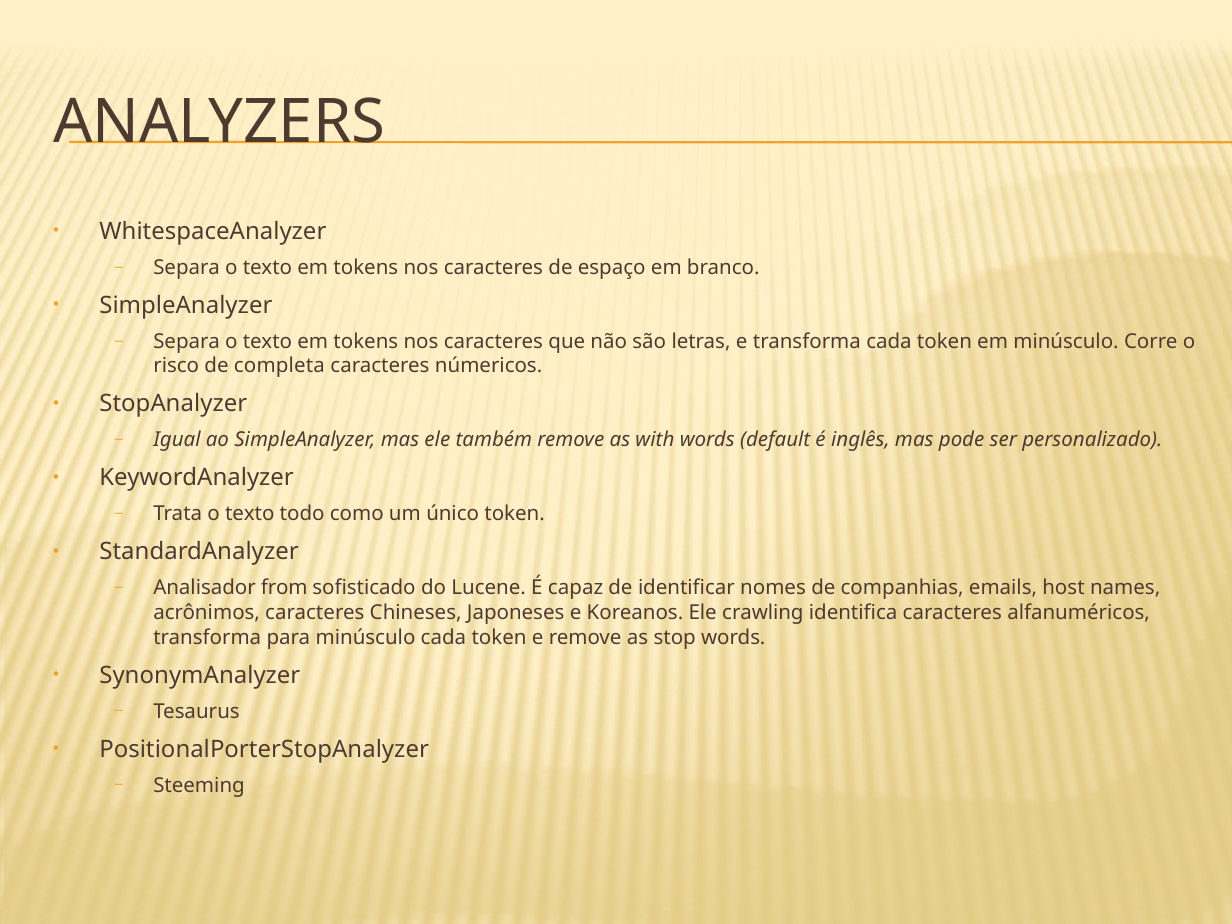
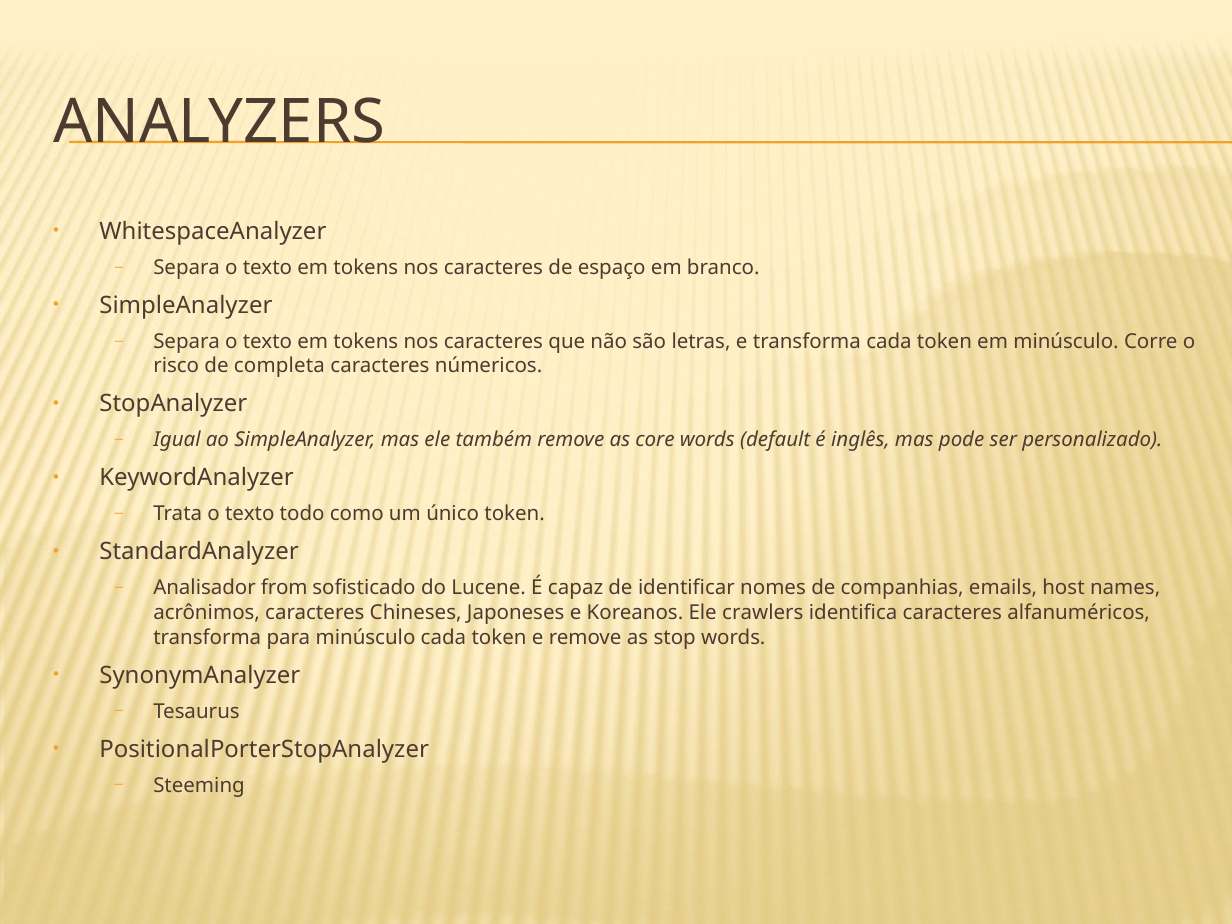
with: with -> core
crawling: crawling -> crawlers
